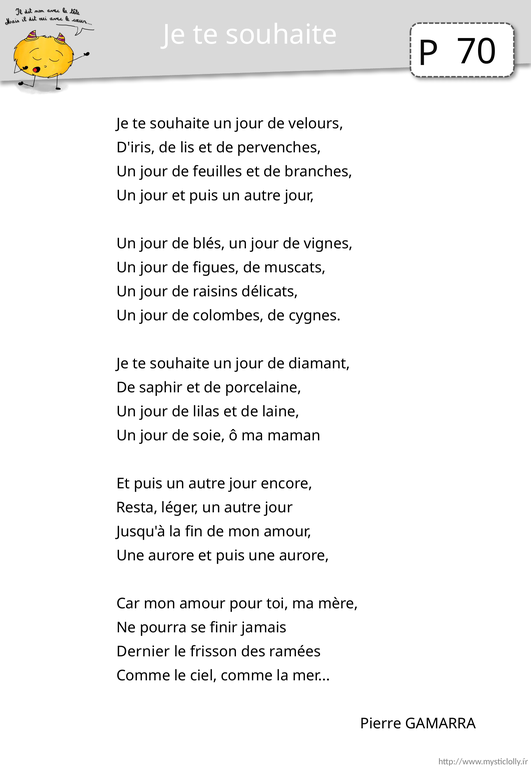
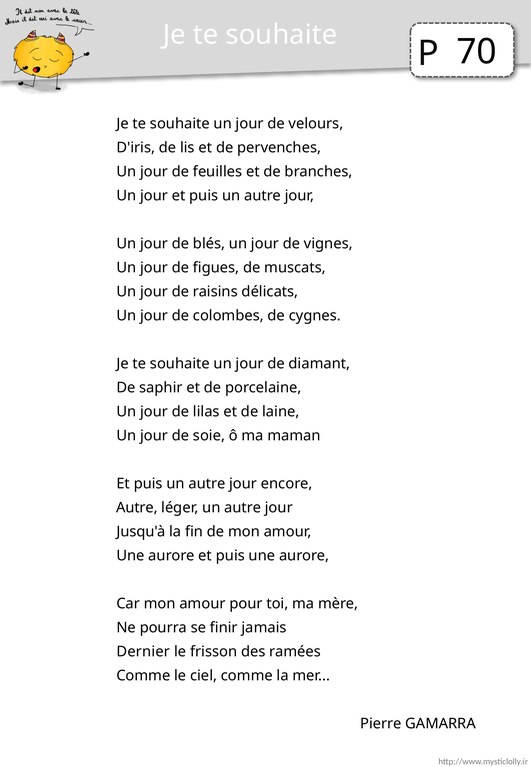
Resta at (137, 508): Resta -> Autre
